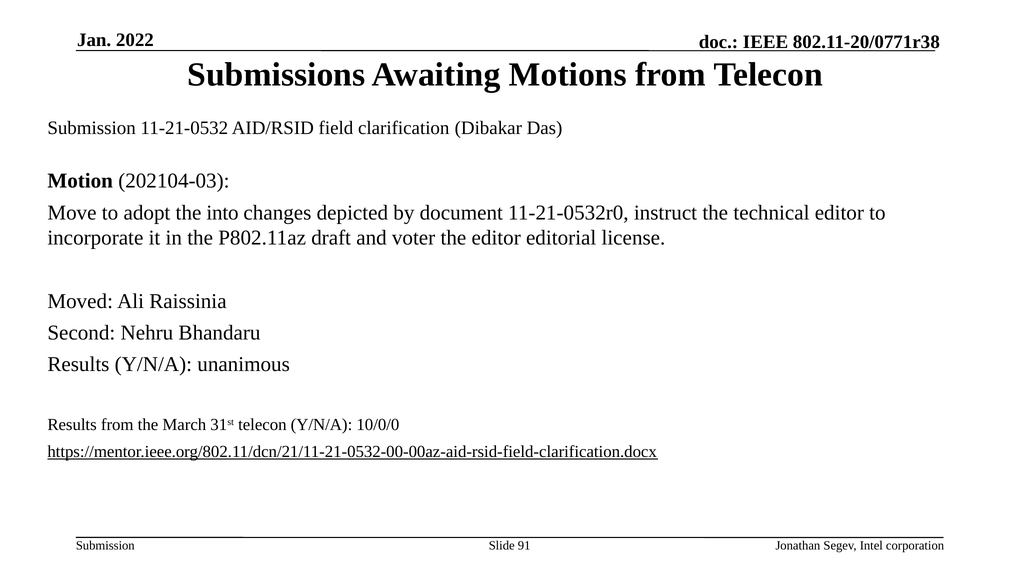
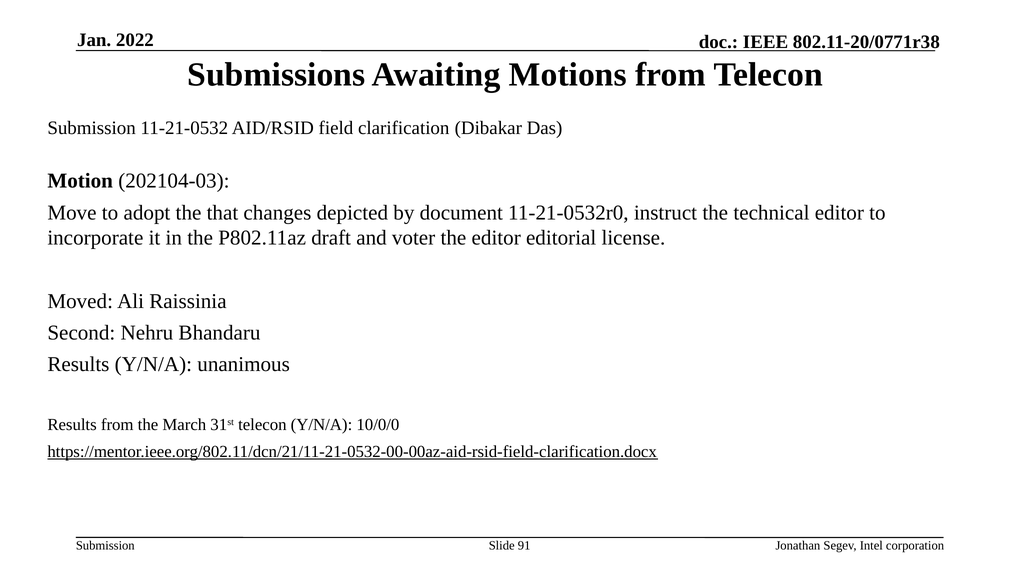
into: into -> that
